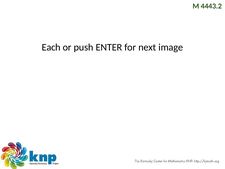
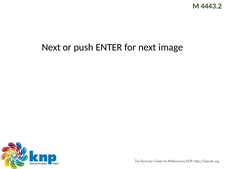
Each at (51, 47): Each -> Next
